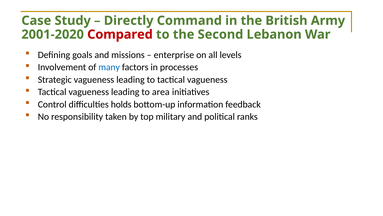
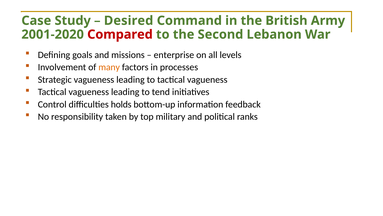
Directly: Directly -> Desired
many colour: blue -> orange
area: area -> tend
